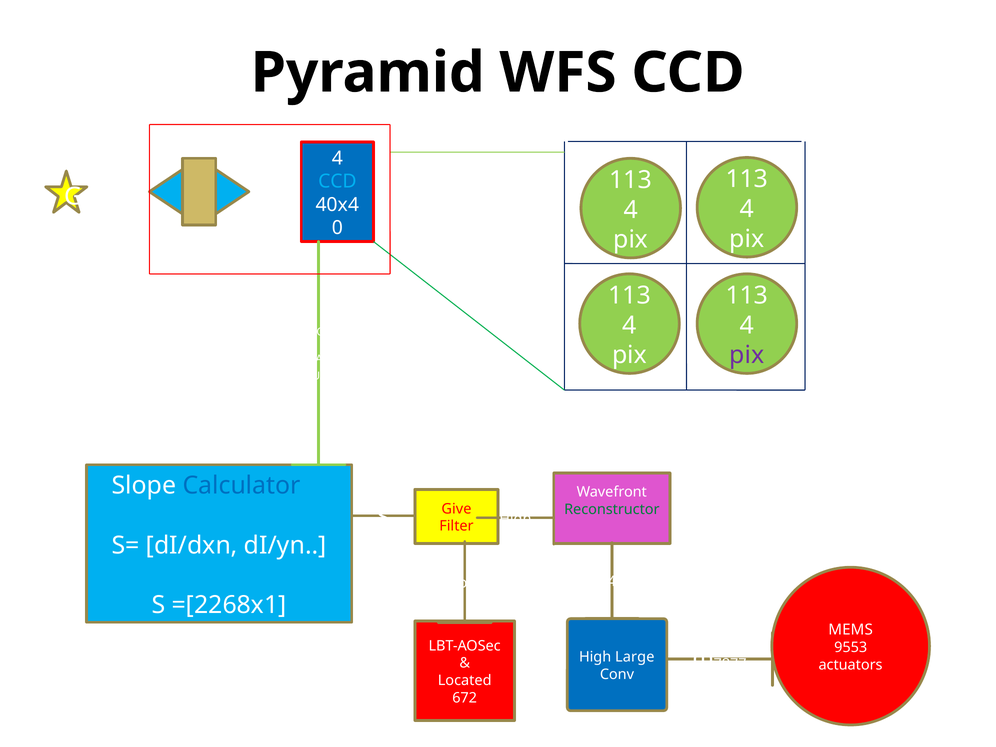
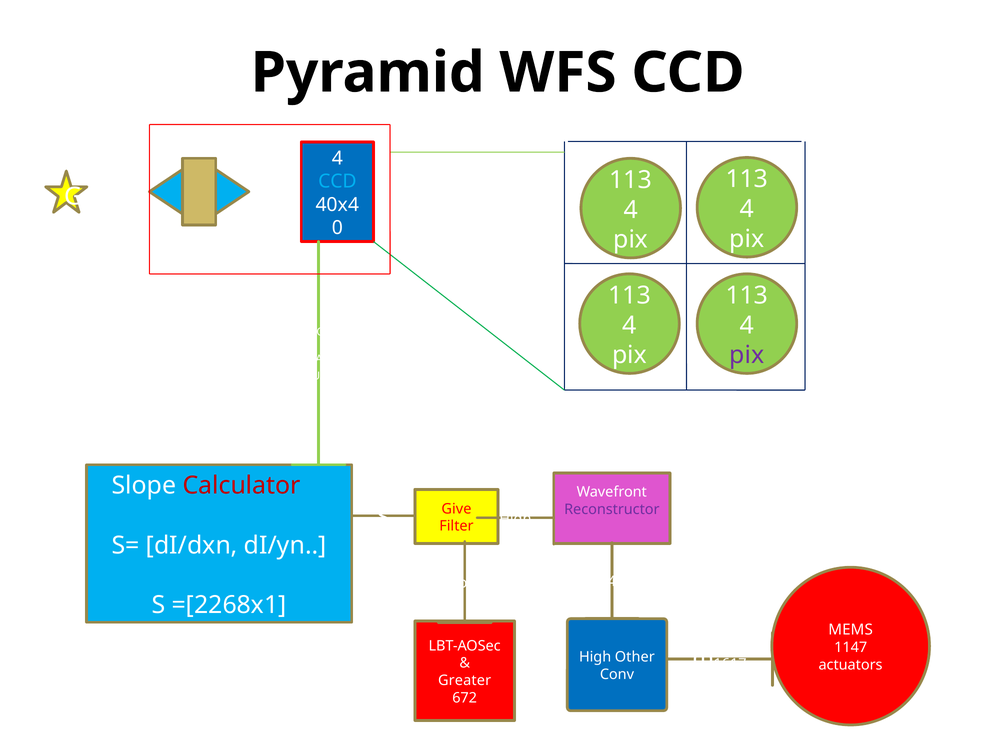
Calculator colour: blue -> red
Reconstructor colour: green -> purple
9553: 9553 -> 1147
Large: Large -> Other
7877: 7877 -> 1617
Located: Located -> Greater
